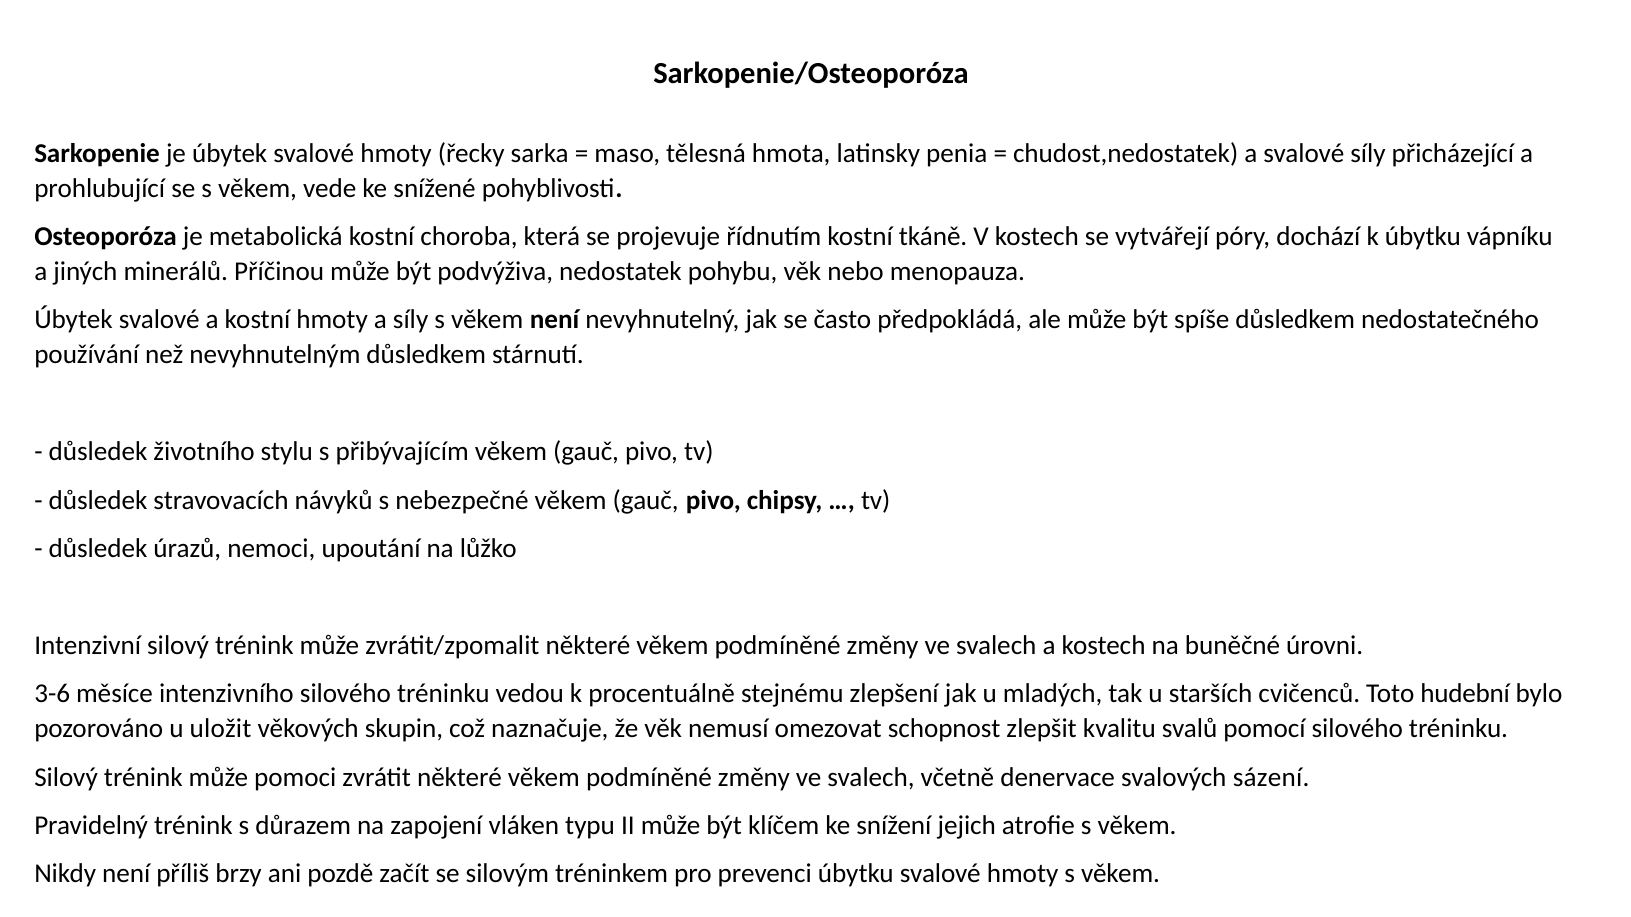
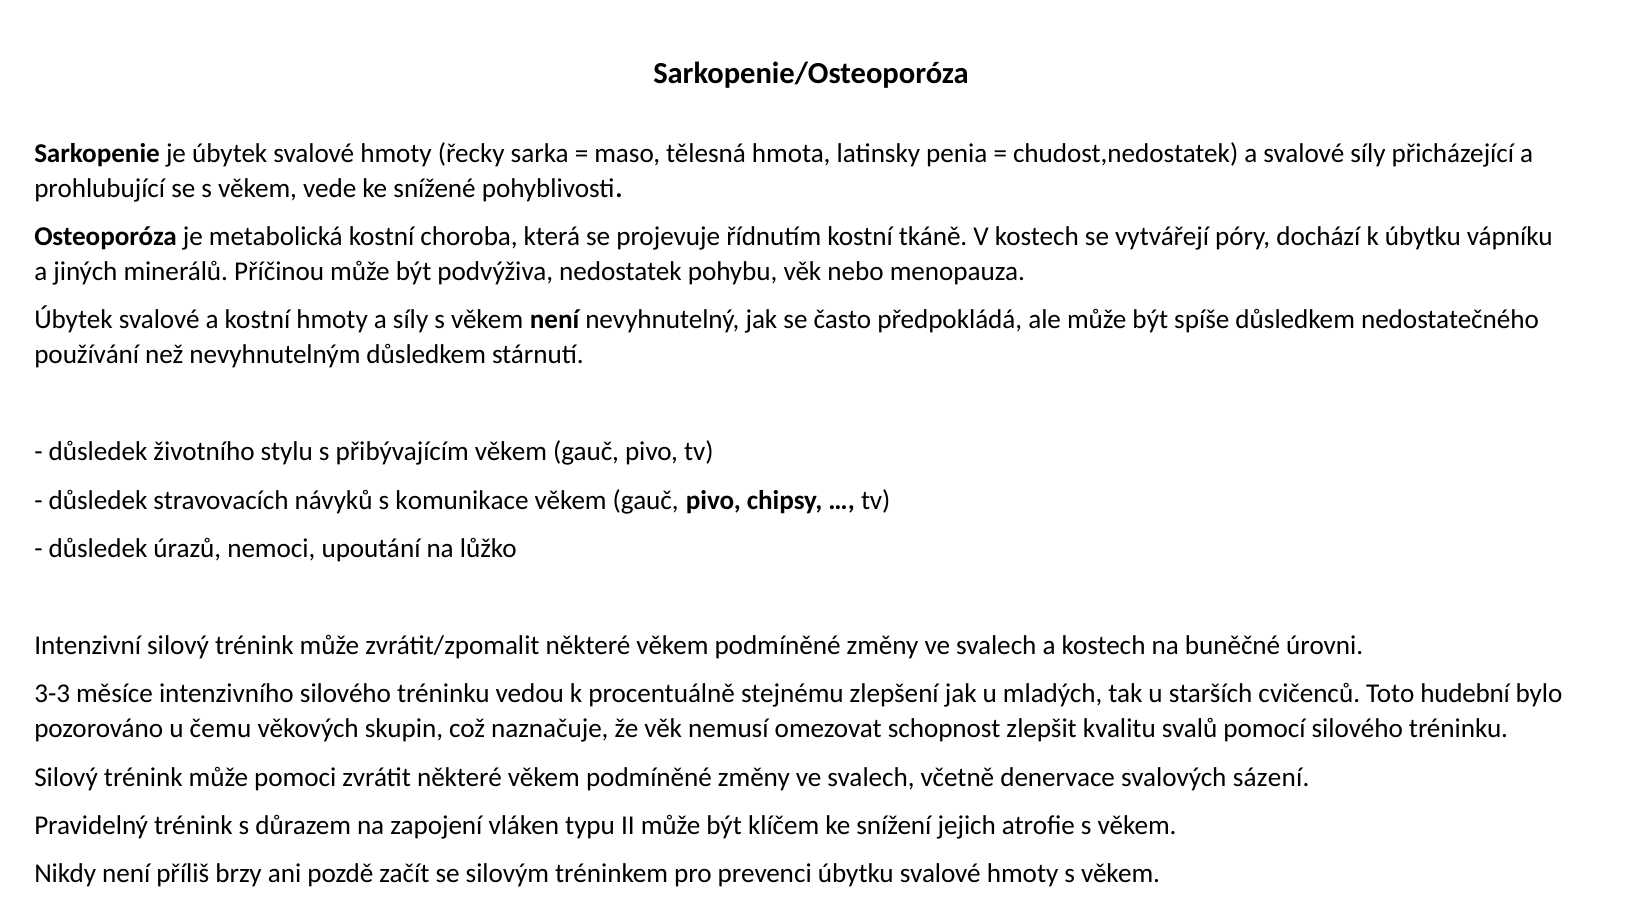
nebezpečné: nebezpečné -> komunikace
3-6: 3-6 -> 3-3
uložit: uložit -> čemu
